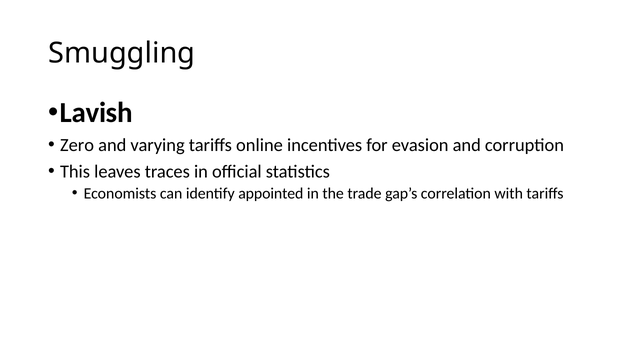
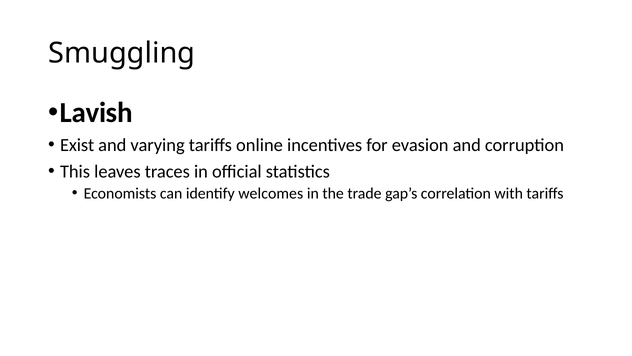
Zero: Zero -> Exist
appointed: appointed -> welcomes
